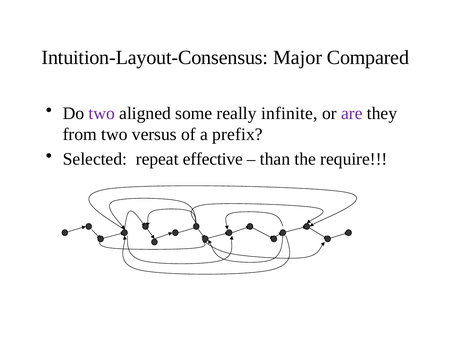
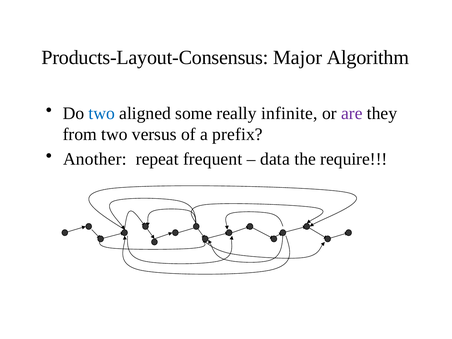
Intuition-Layout-Consensus: Intuition-Layout-Consensus -> Products-Layout-Consensus
Compared: Compared -> Algorithm
two at (102, 113) colour: purple -> blue
Selected: Selected -> Another
effective: effective -> frequent
than: than -> data
